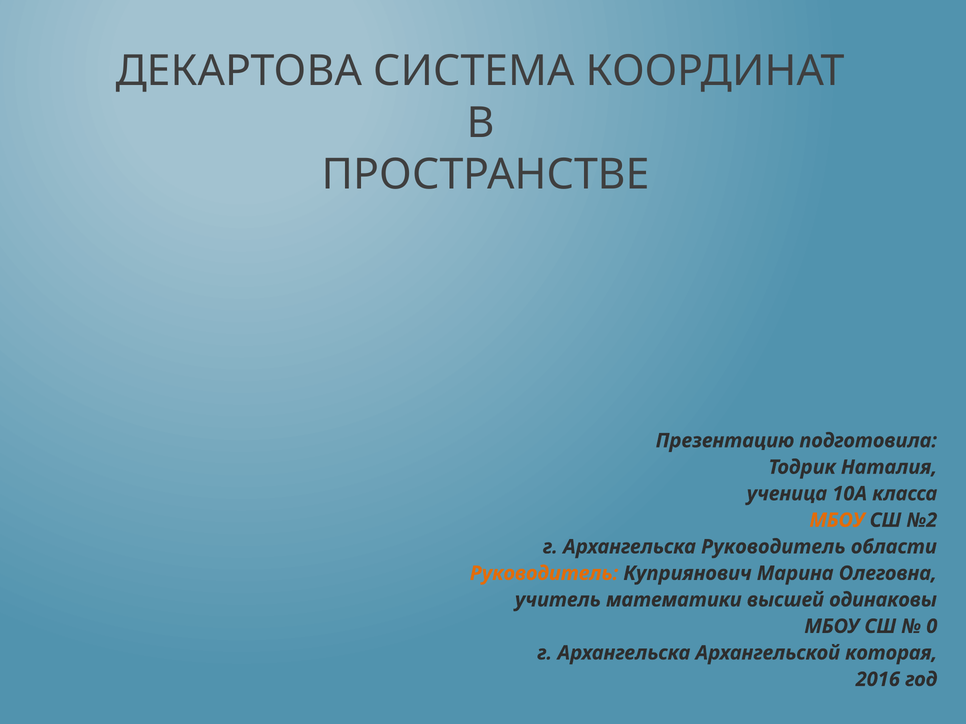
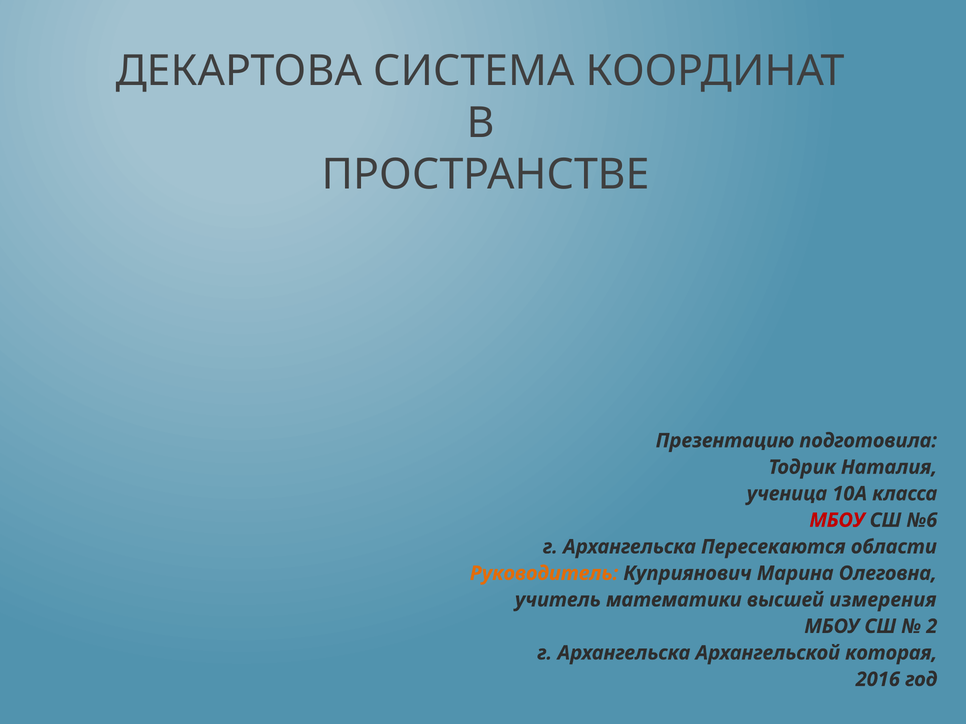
МБОУ at (837, 521) colour: orange -> red
№2: №2 -> №6
Архангельска Руководитель: Руководитель -> Пересекаются
одинаковы: одинаковы -> измерения
0: 0 -> 2
